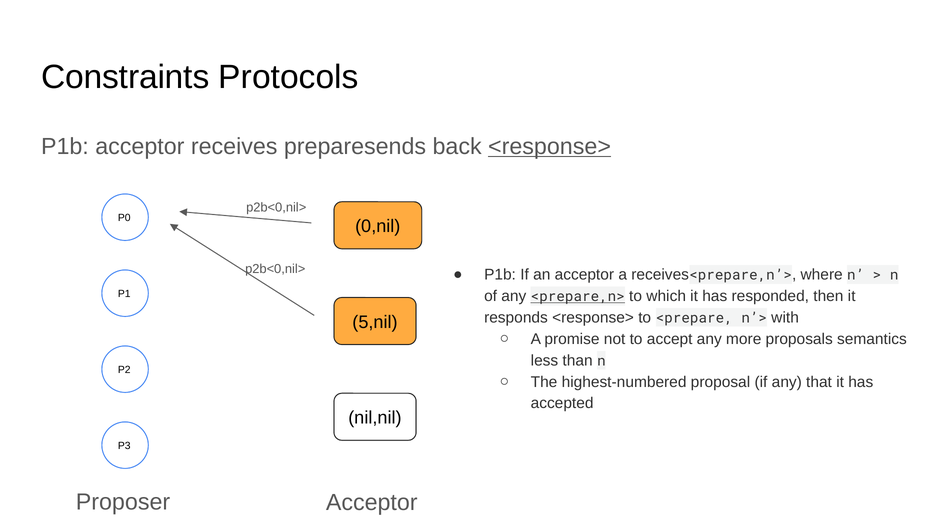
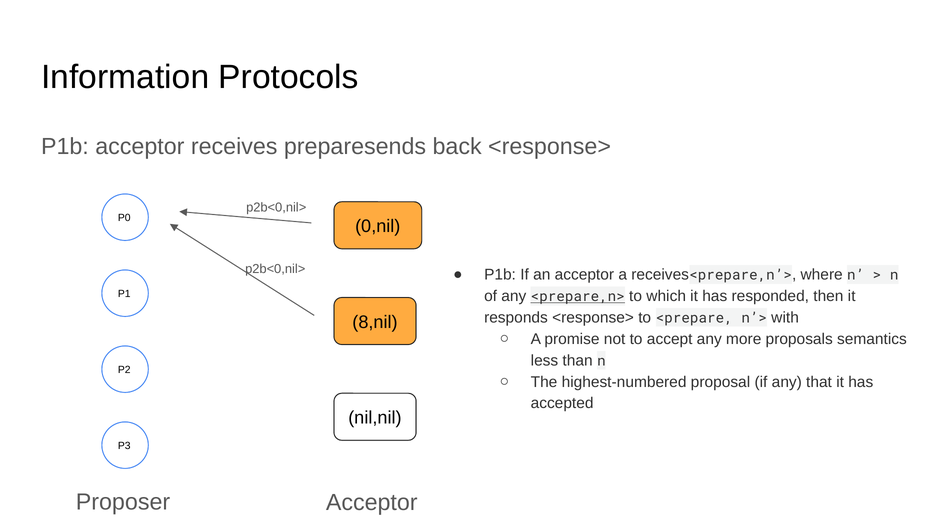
Constraints: Constraints -> Information
<response> at (550, 146) underline: present -> none
5,nil: 5,nil -> 8,nil
